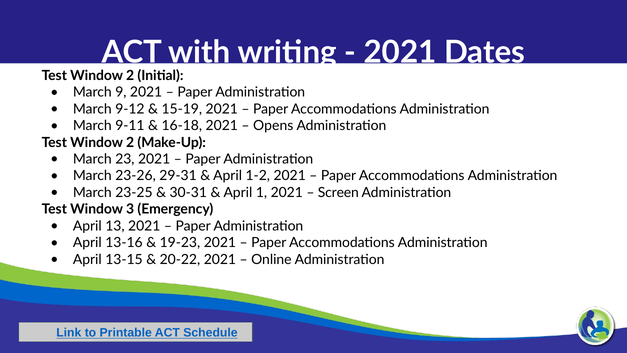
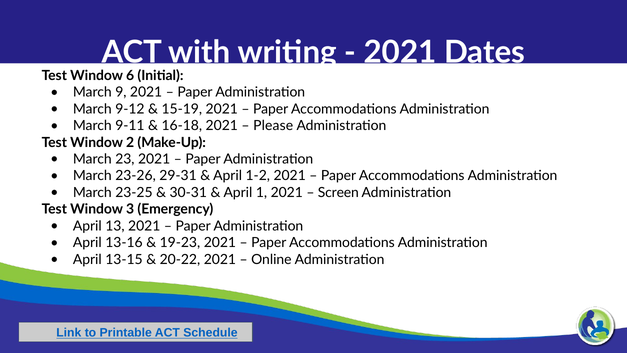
2 at (130, 75): 2 -> 6
Opens: Opens -> Please
